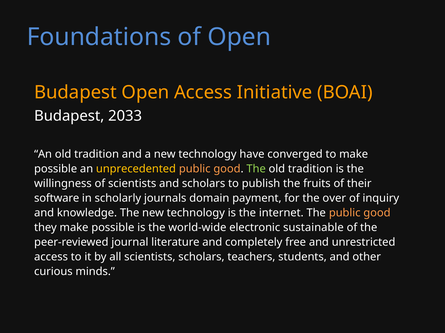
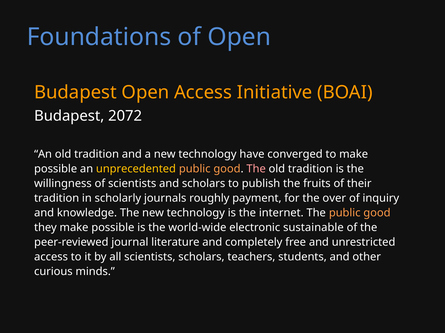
2033: 2033 -> 2072
The at (256, 169) colour: light green -> pink
software at (57, 199): software -> tradition
domain: domain -> roughly
